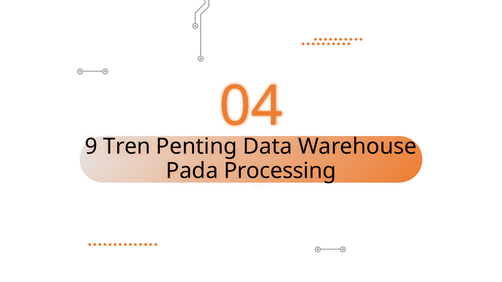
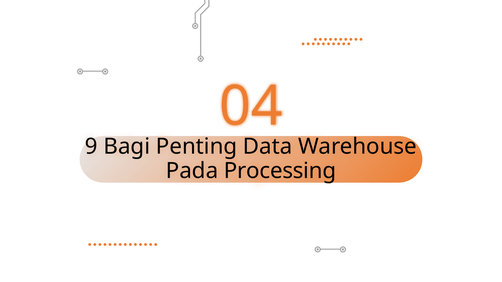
Tren: Tren -> Bagi
